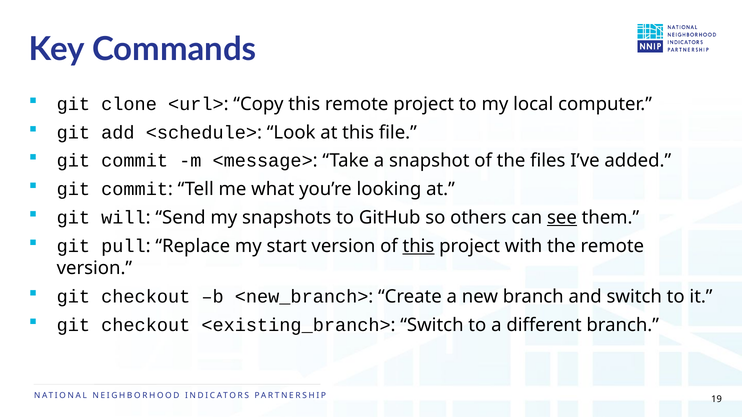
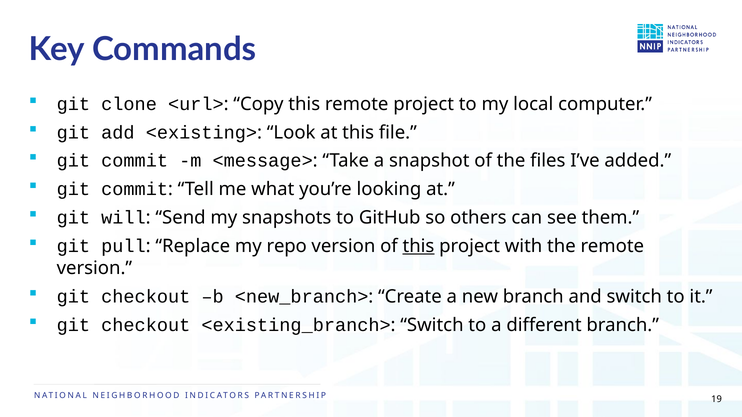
<schedule>: <schedule> -> <existing>
see underline: present -> none
start: start -> repo
